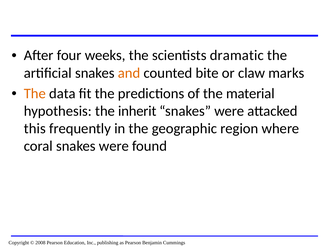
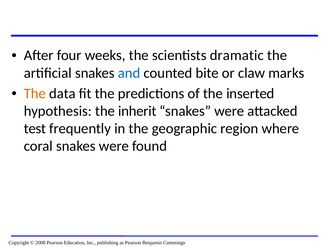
and colour: orange -> blue
material: material -> inserted
this: this -> test
